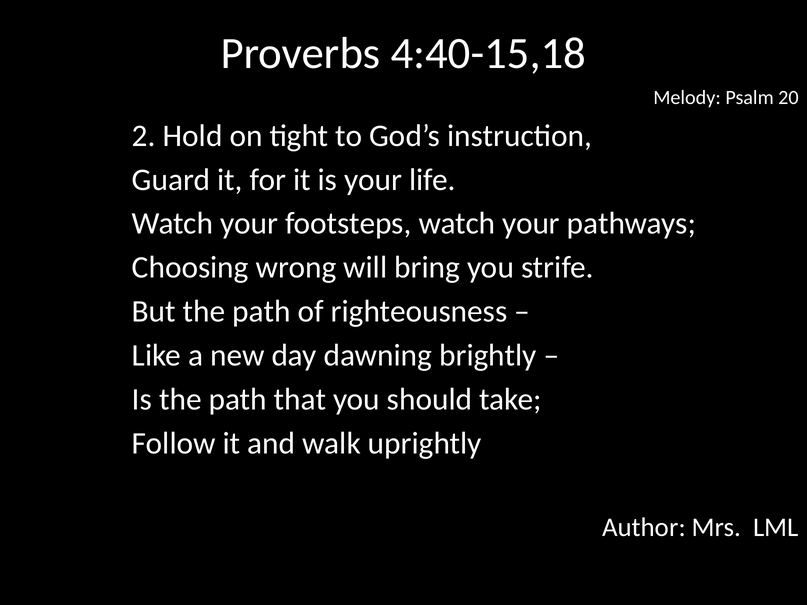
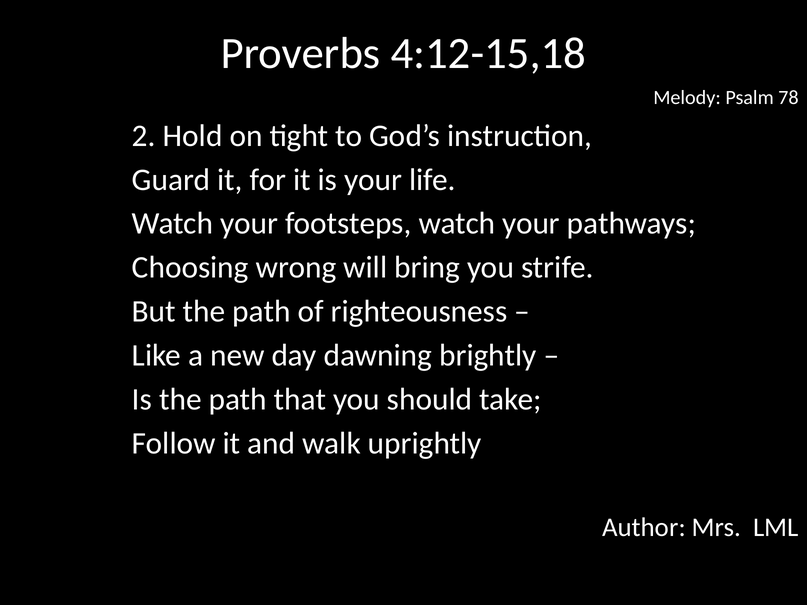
4:40-15,18: 4:40-15,18 -> 4:12-15,18
20: 20 -> 78
